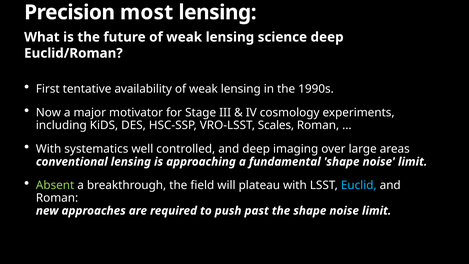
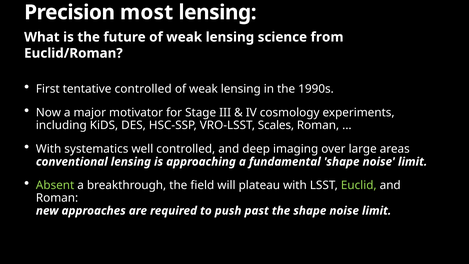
science deep: deep -> from
tentative availability: availability -> controlled
Euclid colour: light blue -> light green
